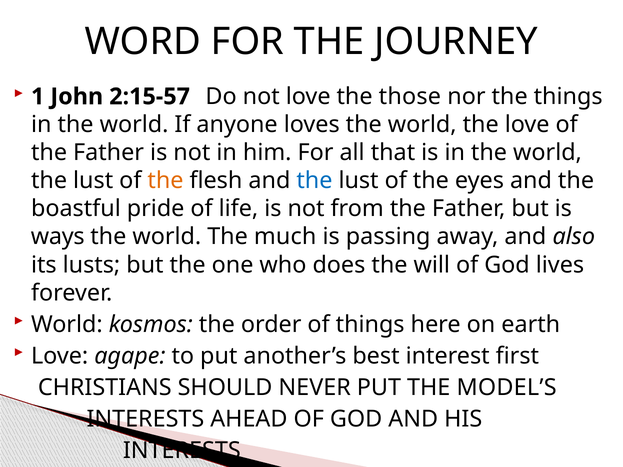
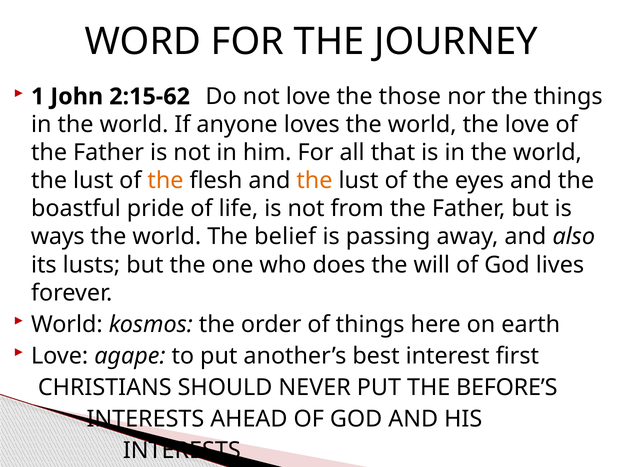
2:15-57: 2:15-57 -> 2:15-62
the at (314, 181) colour: blue -> orange
much: much -> belief
MODEL’S: MODEL’S -> BEFORE’S
